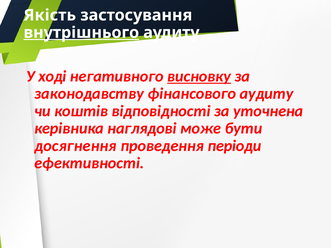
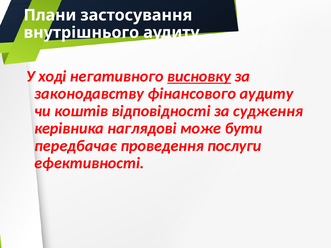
Якість: Якість -> Плани
внутрішнього underline: present -> none
уточнена: уточнена -> судження
досягнення: досягнення -> передбачає
періоди: періоди -> послуги
